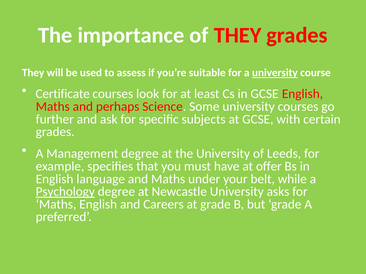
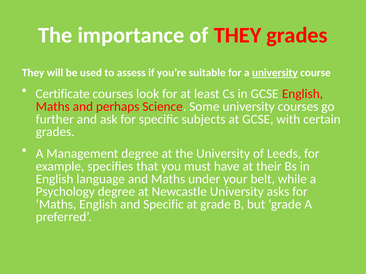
offer: offer -> their
Psychology underline: present -> none
and Careers: Careers -> Specific
